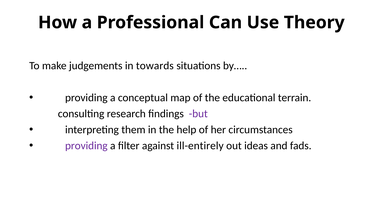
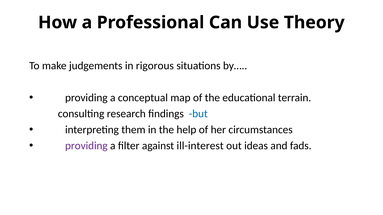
towards: towards -> rigorous
but colour: purple -> blue
ill-entirely: ill-entirely -> ill-interest
